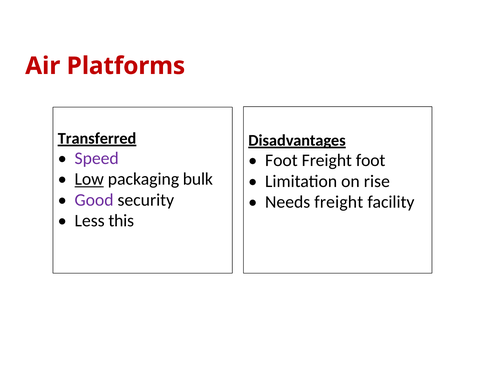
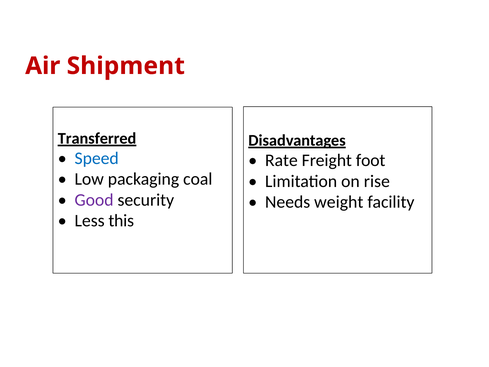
Platforms: Platforms -> Shipment
Speed colour: purple -> blue
Foot at (281, 160): Foot -> Rate
Low underline: present -> none
bulk: bulk -> coal
Needs freight: freight -> weight
